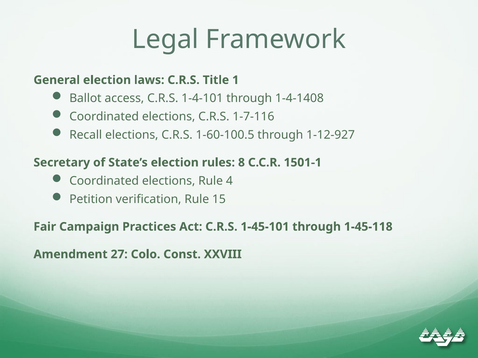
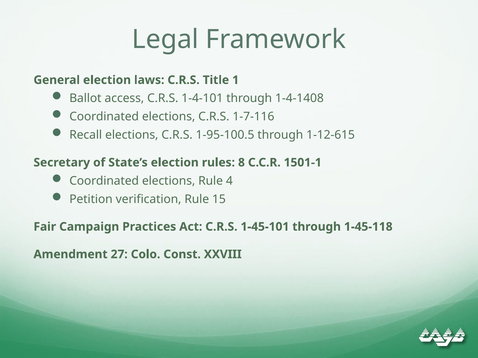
1-60-100.5: 1-60-100.5 -> 1-95-100.5
1-12-927: 1-12-927 -> 1-12-615
